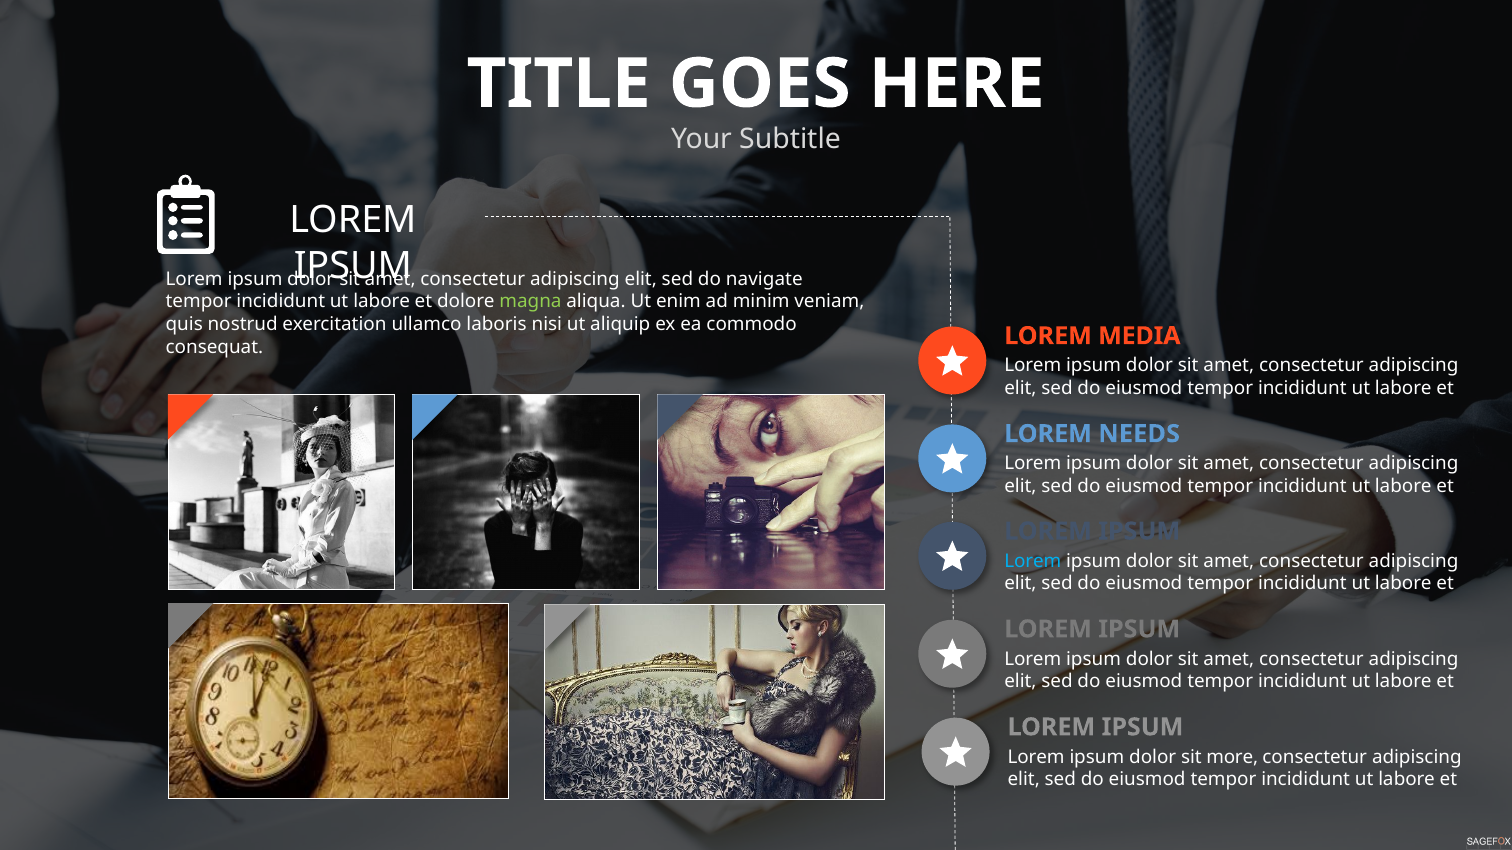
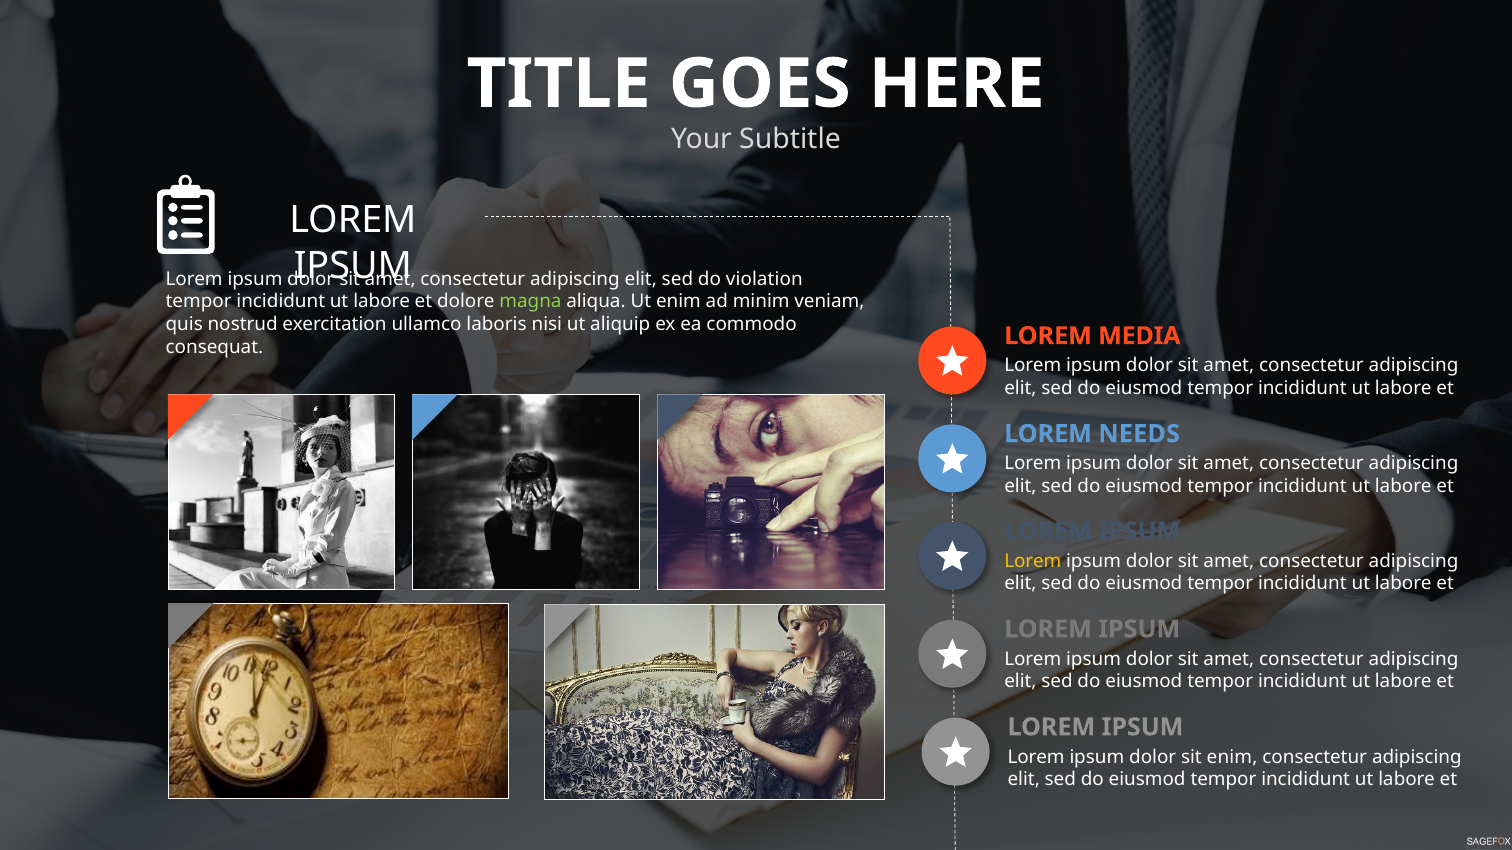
navigate: navigate -> violation
Lorem at (1033, 561) colour: light blue -> yellow
sit more: more -> enim
